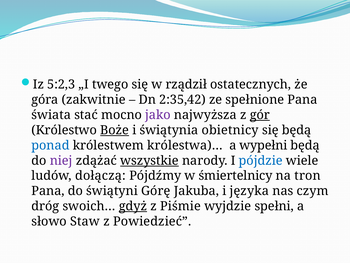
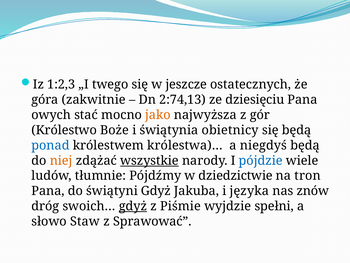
5:2,3: 5:2,3 -> 1:2,3
rządził: rządził -> jeszcze
2:35,42: 2:35,42 -> 2:74,13
spełnione: spełnione -> dziesięciu
świata: świata -> owych
jako colour: purple -> orange
gór underline: present -> none
Boże underline: present -> none
wypełni: wypełni -> niegdyś
niej colour: purple -> orange
dołączą: dołączą -> tłumnie
śmiertelnicy: śmiertelnicy -> dziedzictwie
świątyni Górę: Górę -> Gdyż
czym: czym -> znów
Powiedzieć: Powiedzieć -> Sprawować
